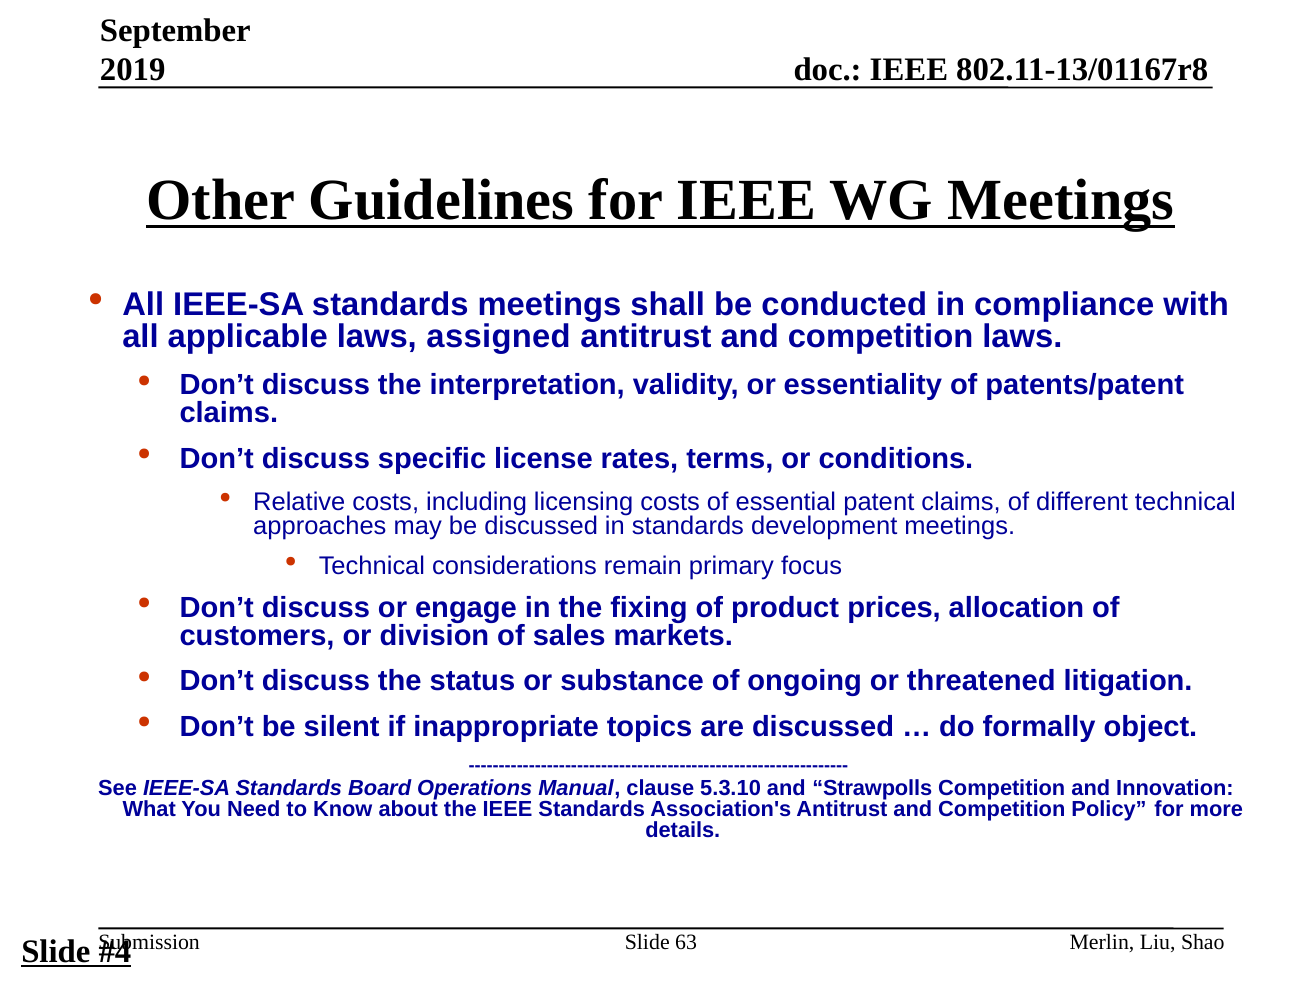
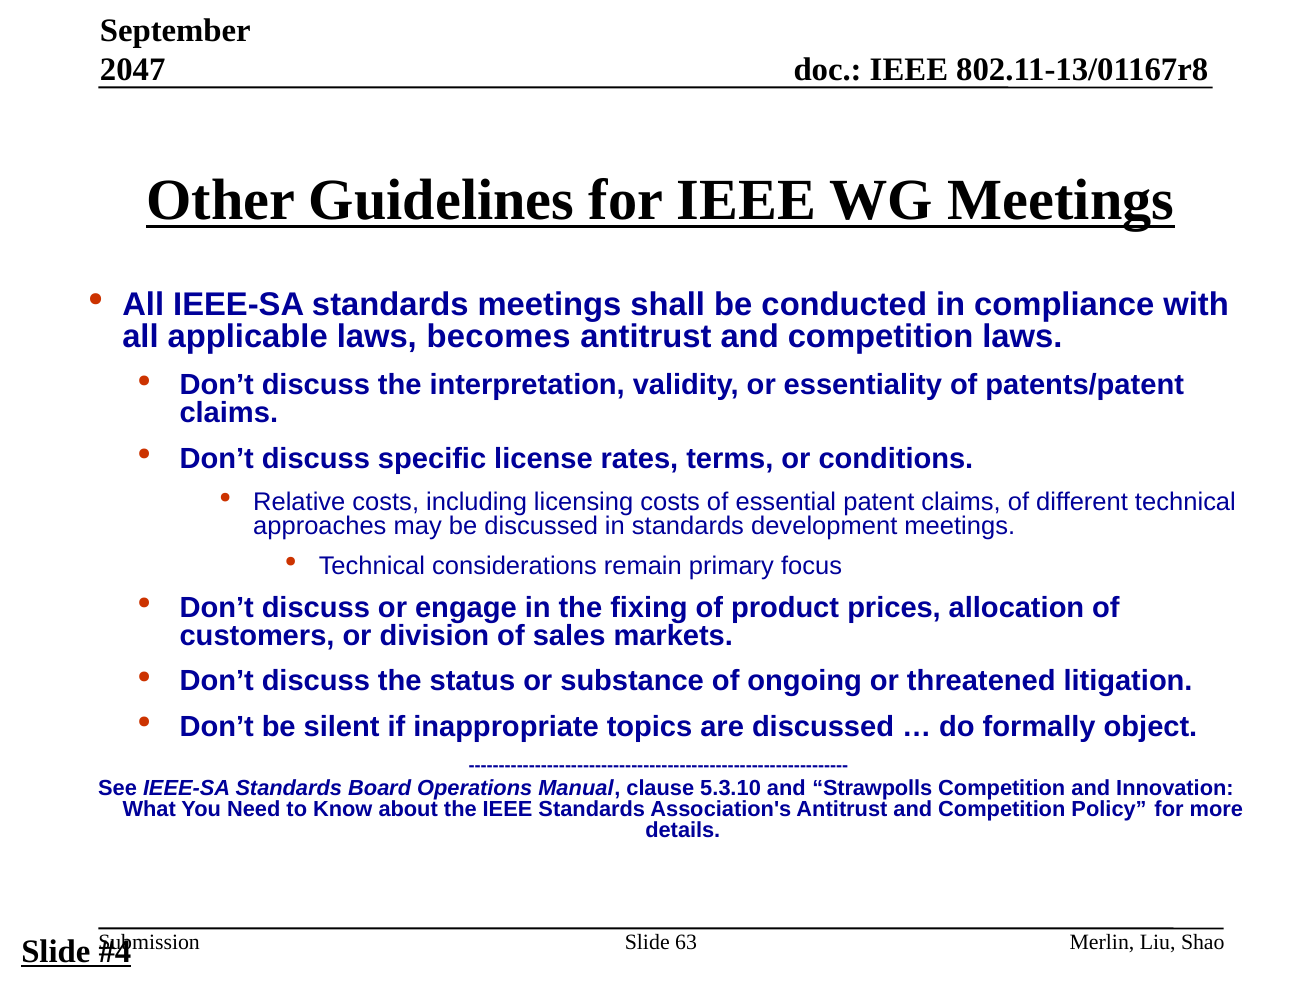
2019: 2019 -> 2047
assigned: assigned -> becomes
